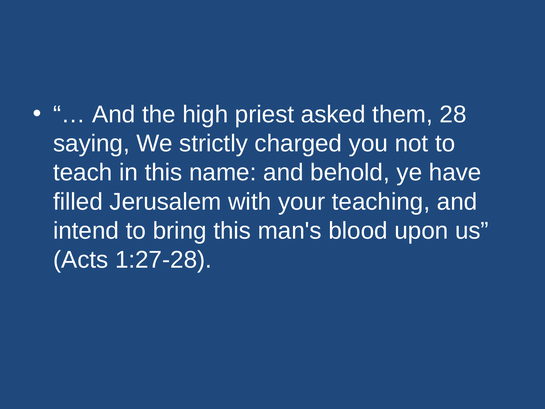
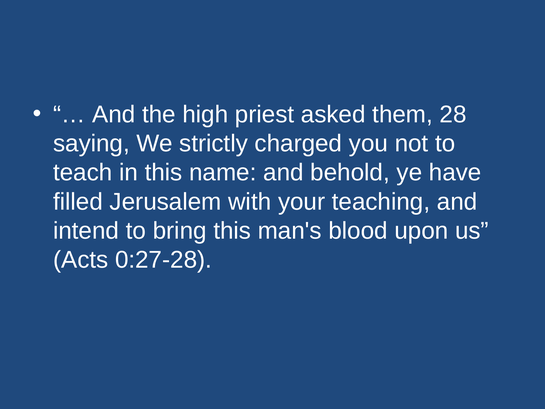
1:27-28: 1:27-28 -> 0:27-28
